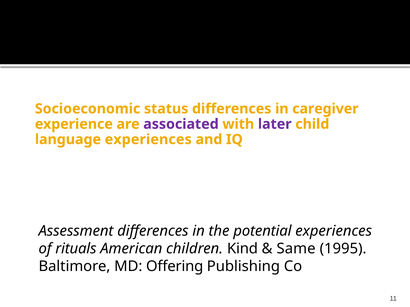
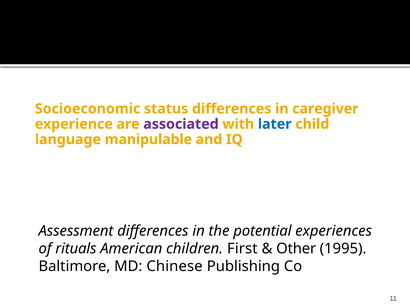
later colour: purple -> blue
language experiences: experiences -> manipulable
Kind: Kind -> First
Same: Same -> Other
Offering: Offering -> Chinese
